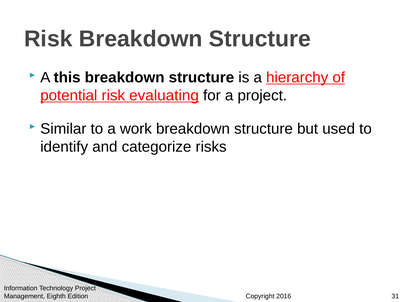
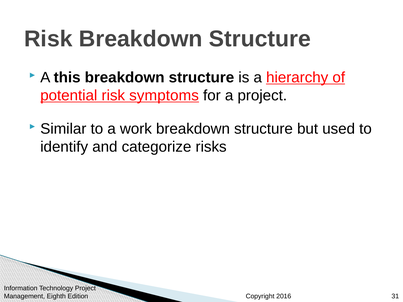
evaluating: evaluating -> symptoms
